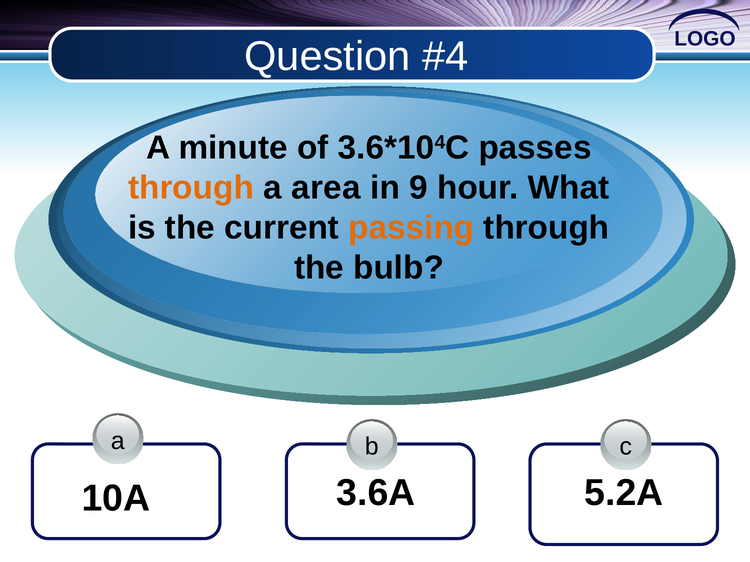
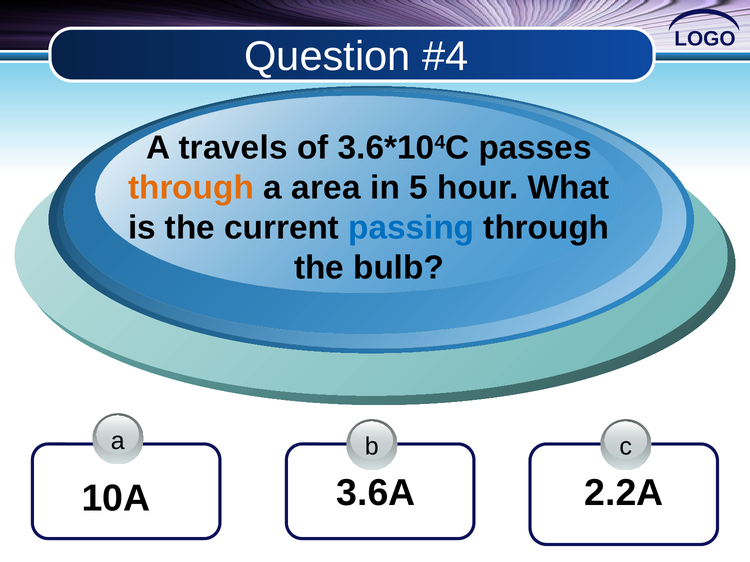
minute: minute -> travels
9: 9 -> 5
passing colour: orange -> blue
5.2A: 5.2A -> 2.2A
